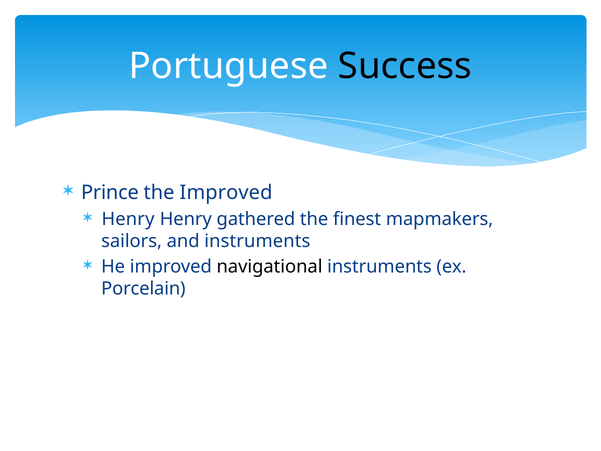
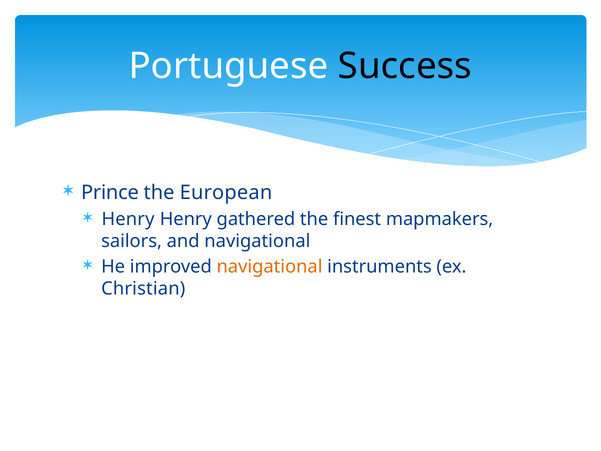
the Improved: Improved -> European
and instruments: instruments -> navigational
navigational at (270, 267) colour: black -> orange
Porcelain: Porcelain -> Christian
